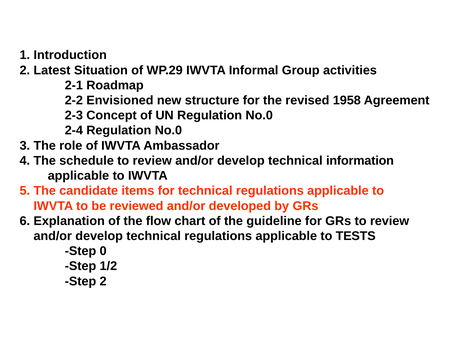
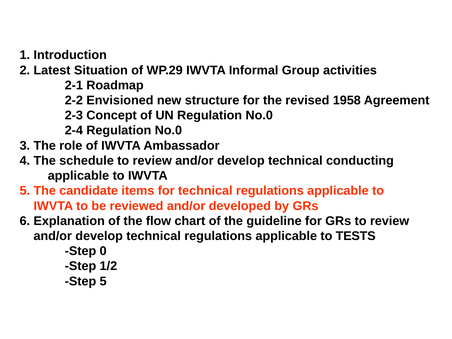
information: information -> conducting
Step 2: 2 -> 5
